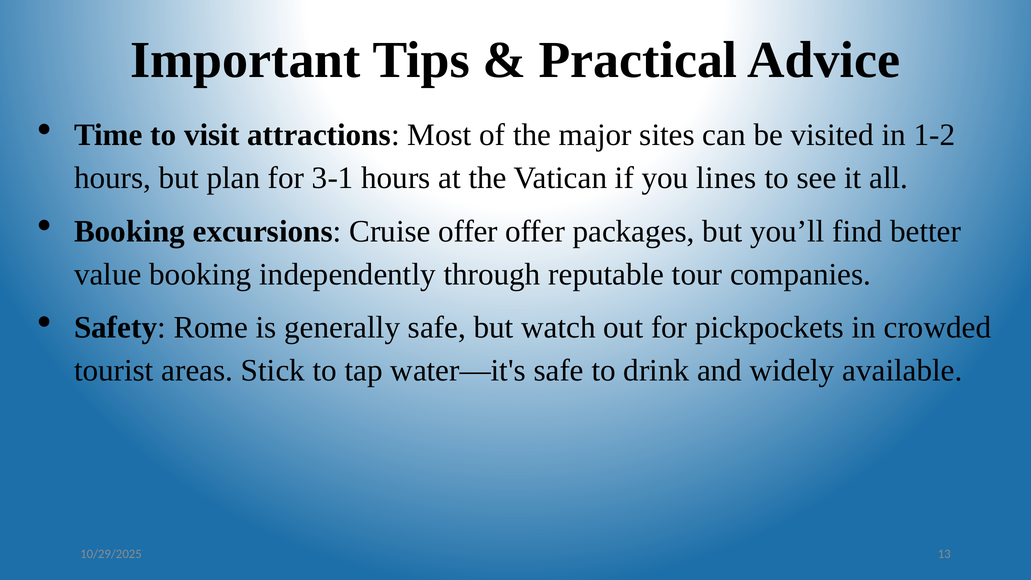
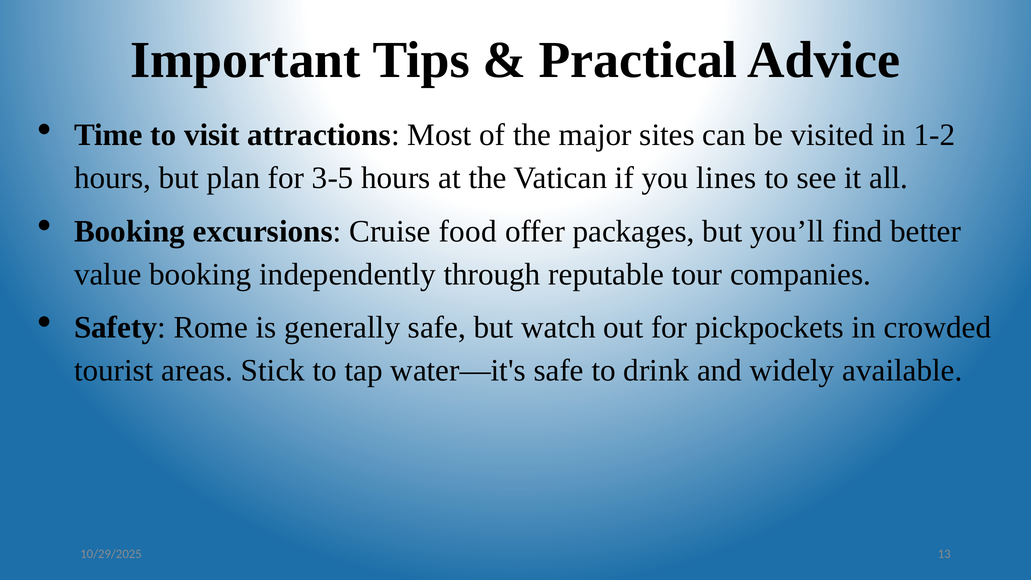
3-1: 3-1 -> 3-5
Cruise offer: offer -> food
